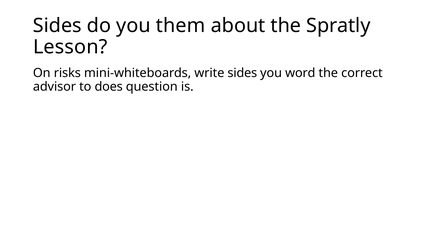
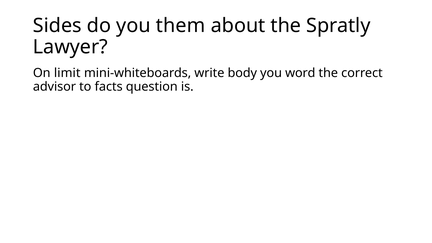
Lesson: Lesson -> Lawyer
risks: risks -> limit
write sides: sides -> body
does: does -> facts
